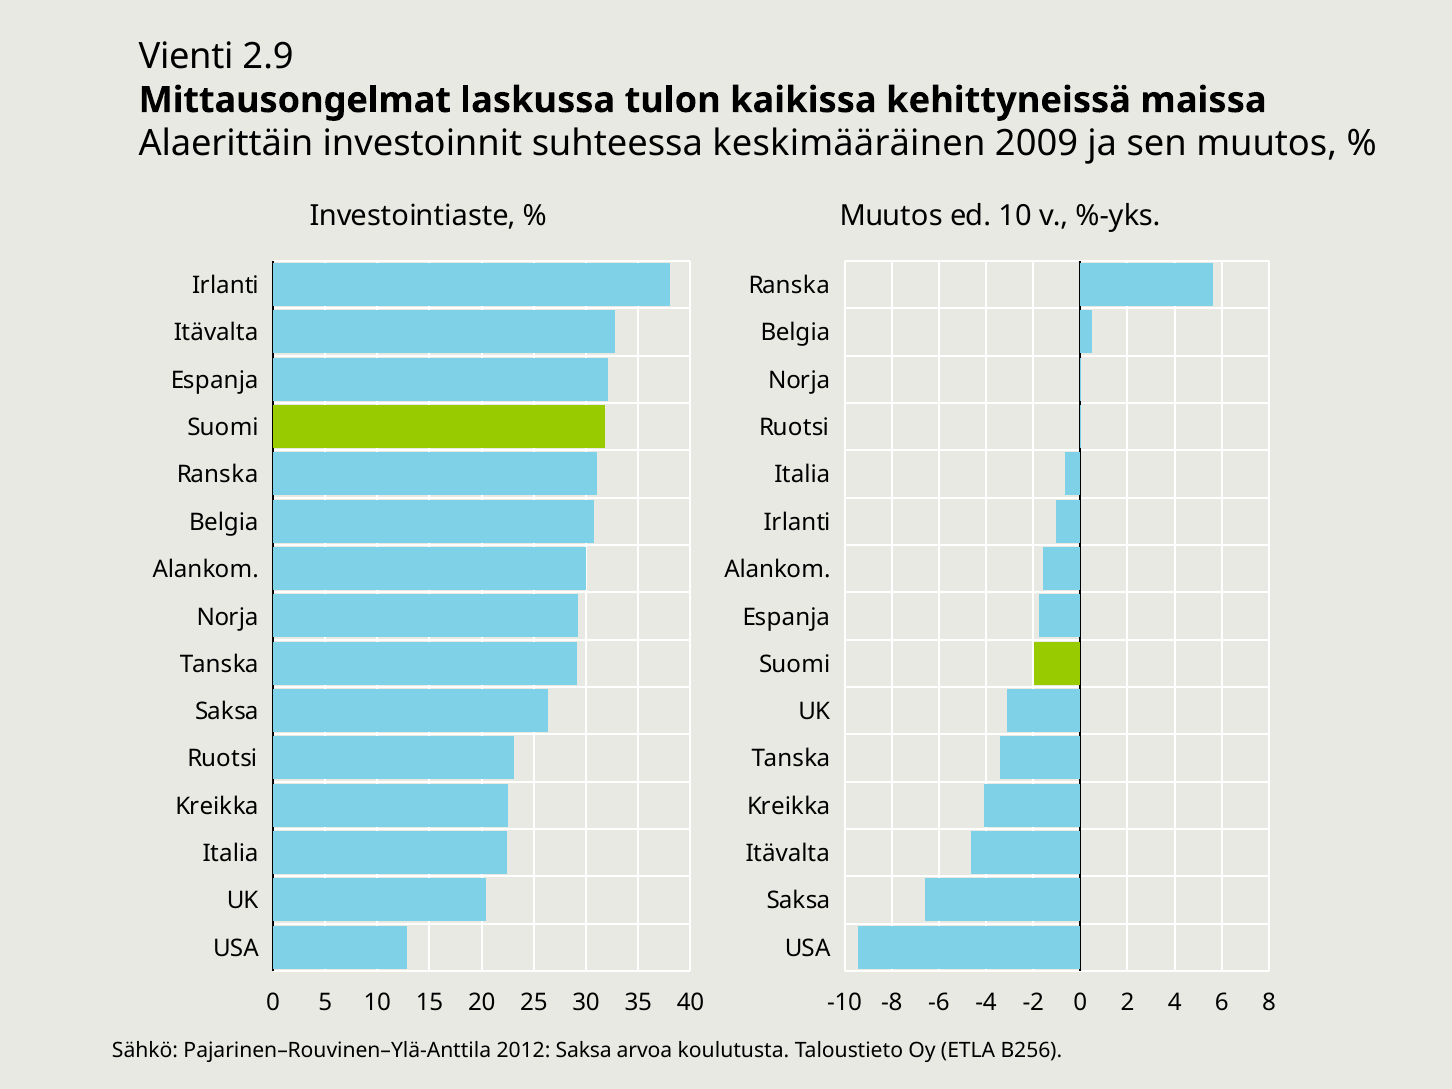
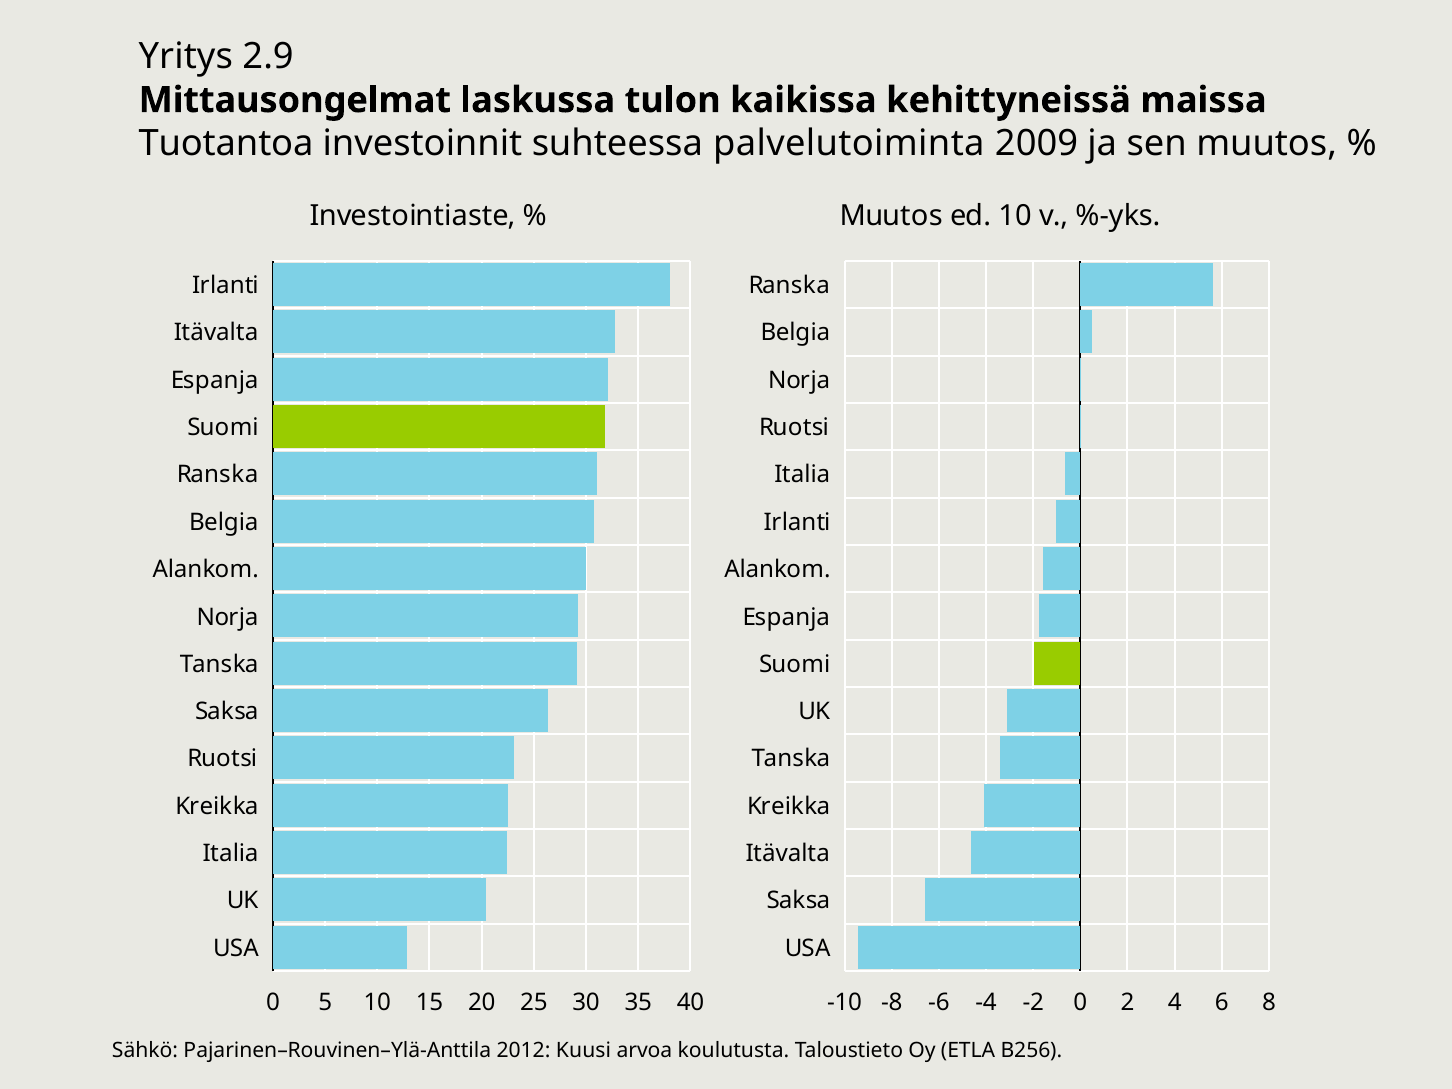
Vienti: Vienti -> Yritys
Alaerittäin: Alaerittäin -> Tuotantoa
keskimääräinen: keskimääräinen -> palvelutoiminta
2012 Saksa: Saksa -> Kuusi
